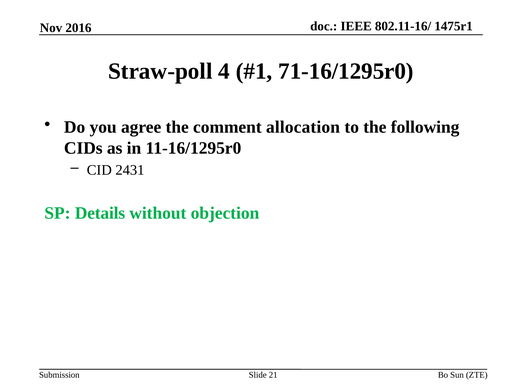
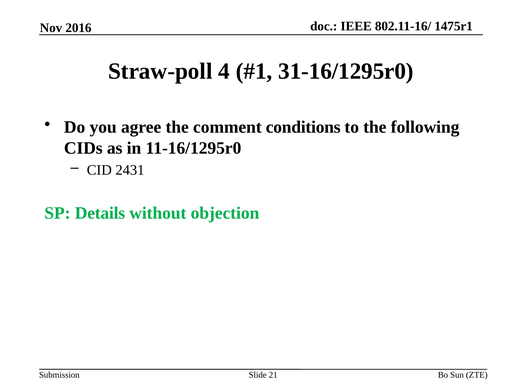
71-16/1295r0: 71-16/1295r0 -> 31-16/1295r0
allocation: allocation -> conditions
